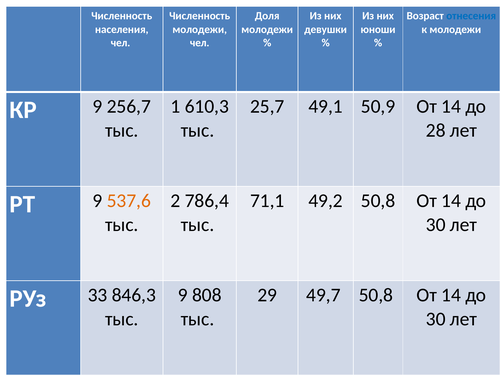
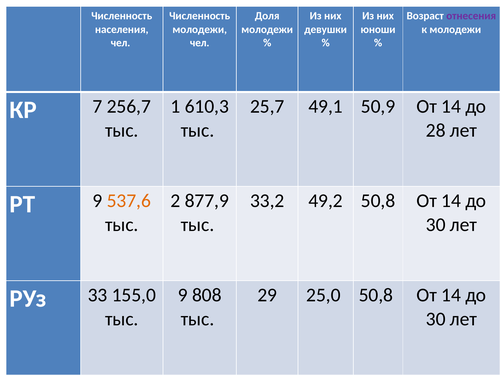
отнесения colour: blue -> purple
КР 9: 9 -> 7
786,4: 786,4 -> 877,9
71,1: 71,1 -> 33,2
49,7: 49,7 -> 25,0
846,3: 846,3 -> 155,0
